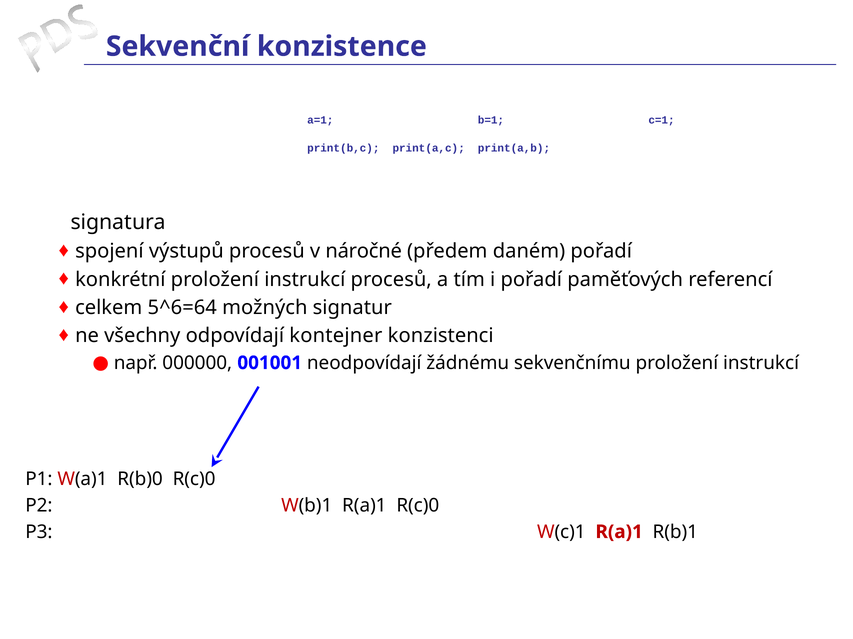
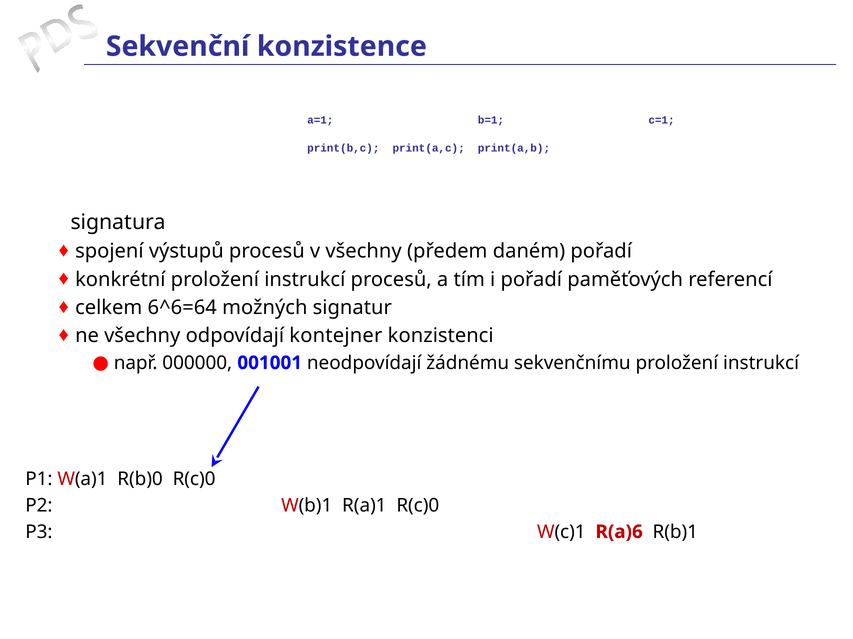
v náročné: náročné -> všechny
5^6=64: 5^6=64 -> 6^6=64
W(c)1 R(a)1: R(a)1 -> R(a)6
